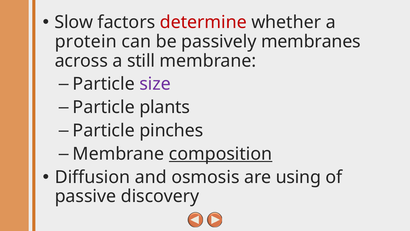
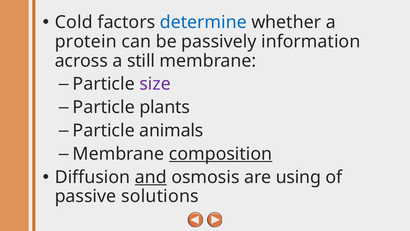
Slow: Slow -> Cold
determine colour: red -> blue
membranes: membranes -> information
pinches: pinches -> animals
and underline: none -> present
discovery: discovery -> solutions
